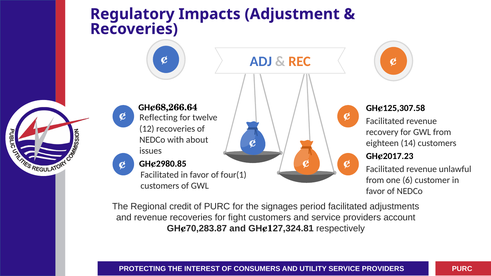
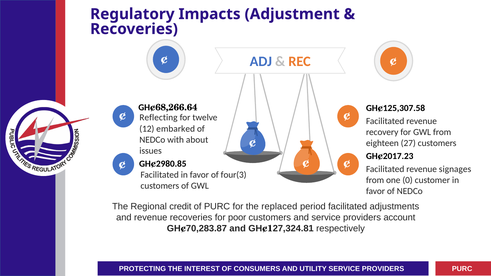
12 recoveries: recoveries -> embarked
14: 14 -> 27
unlawful: unlawful -> signages
four(1: four(1 -> four(3
6: 6 -> 0
signages: signages -> replaced
fight: fight -> poor
